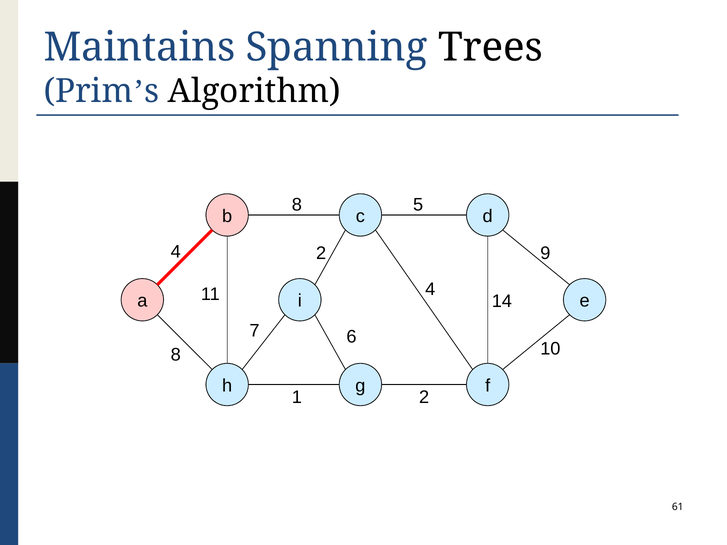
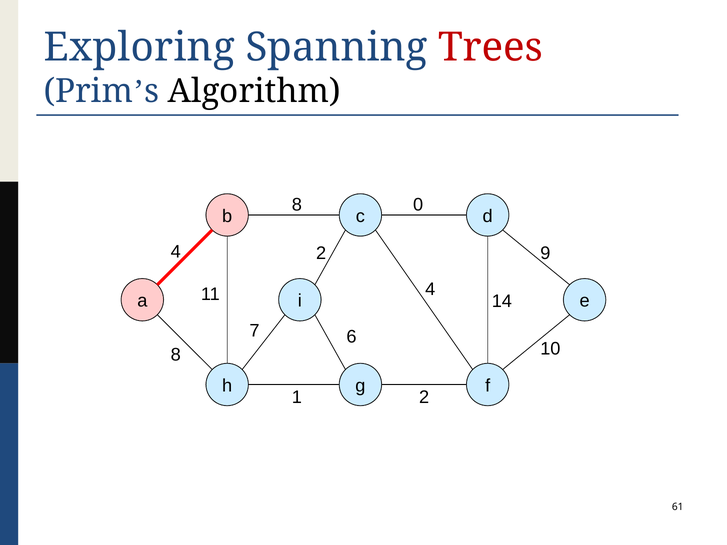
Maintains: Maintains -> Exploring
Trees colour: black -> red
5: 5 -> 0
